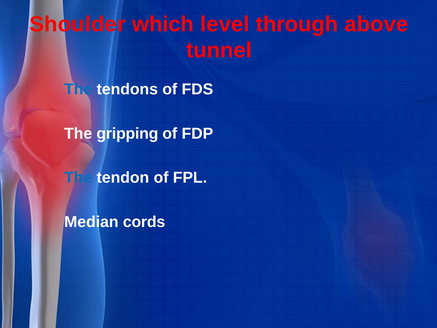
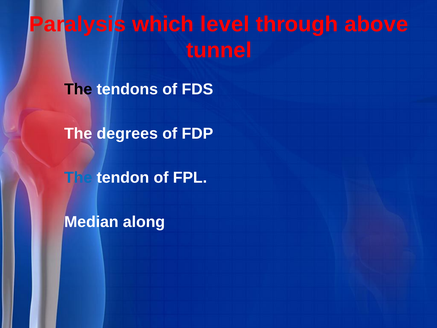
Shoulder: Shoulder -> Paralysis
The at (78, 89) colour: blue -> black
gripping: gripping -> degrees
cords: cords -> along
